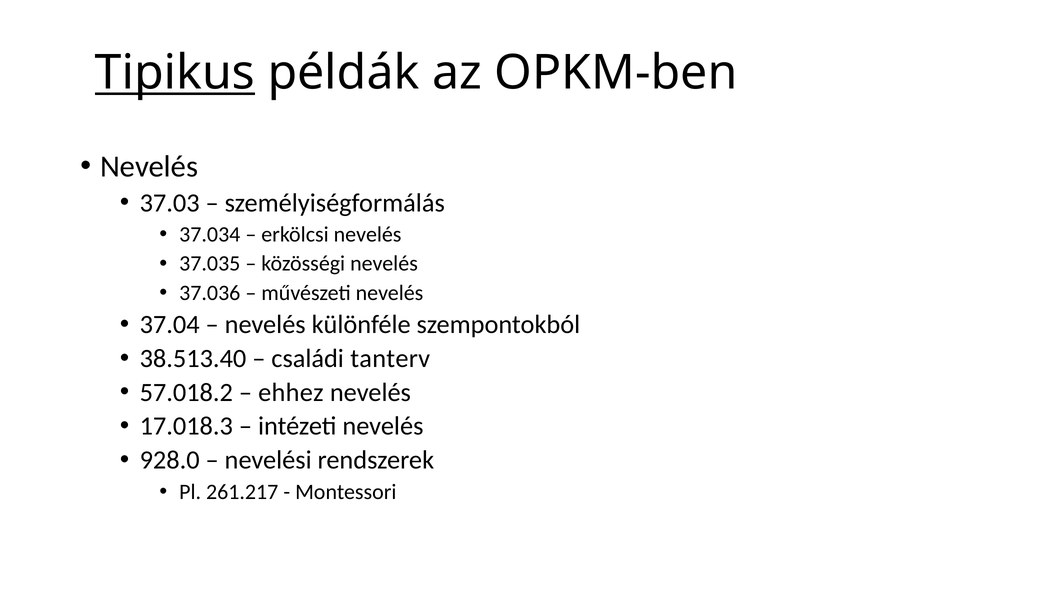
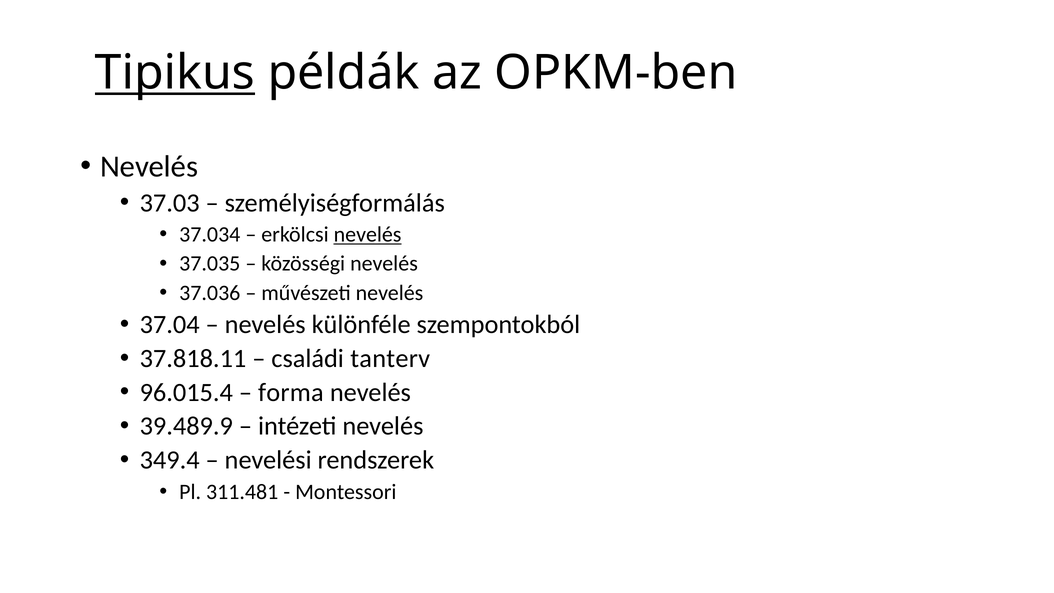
nevelés at (368, 234) underline: none -> present
38.513.40: 38.513.40 -> 37.818.11
57.018.2: 57.018.2 -> 96.015.4
ehhez: ehhez -> forma
17.018.3: 17.018.3 -> 39.489.9
928.0: 928.0 -> 349.4
261.217: 261.217 -> 311.481
